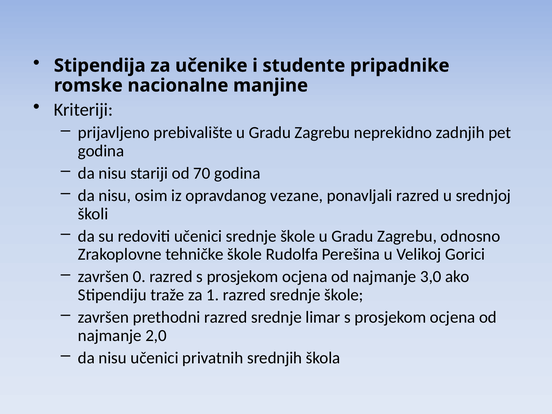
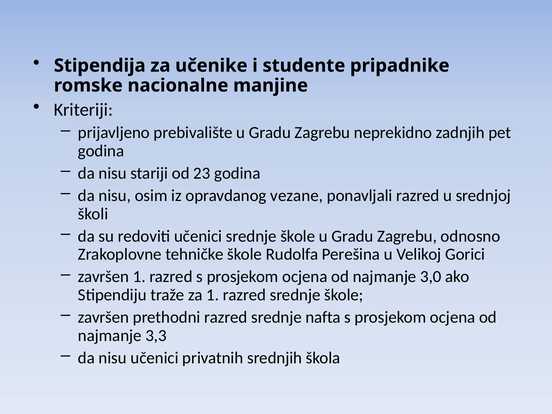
70: 70 -> 23
završen 0: 0 -> 1
limar: limar -> nafta
2,0: 2,0 -> 3,3
